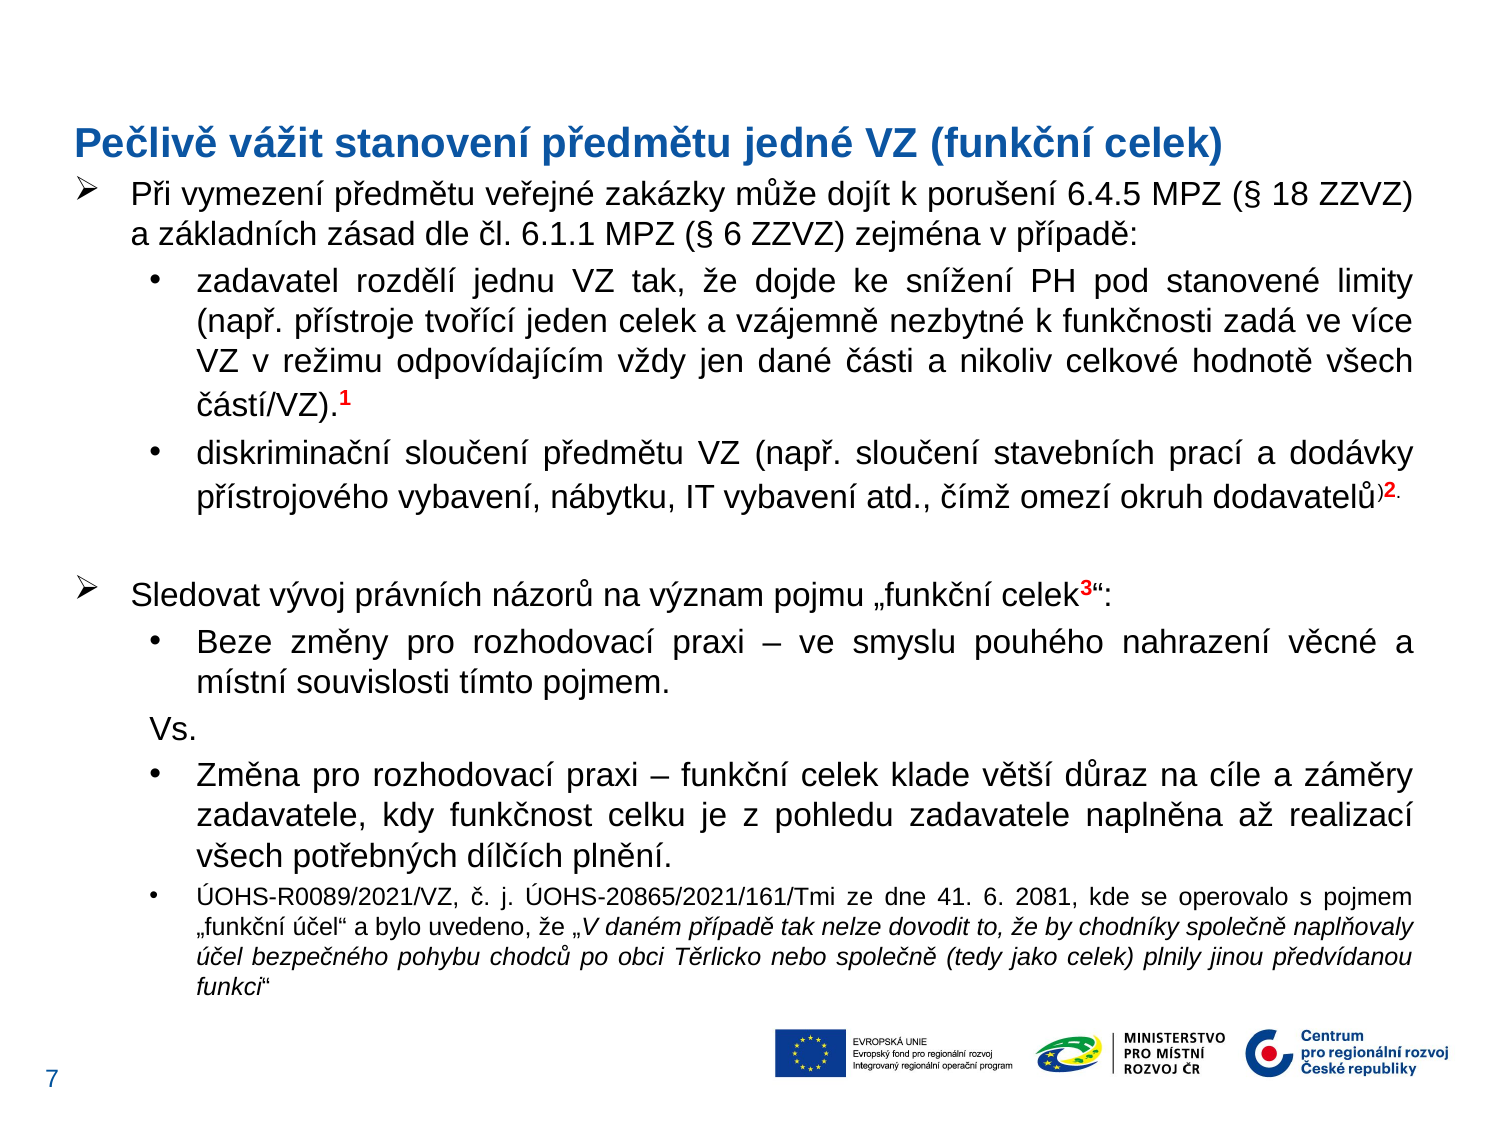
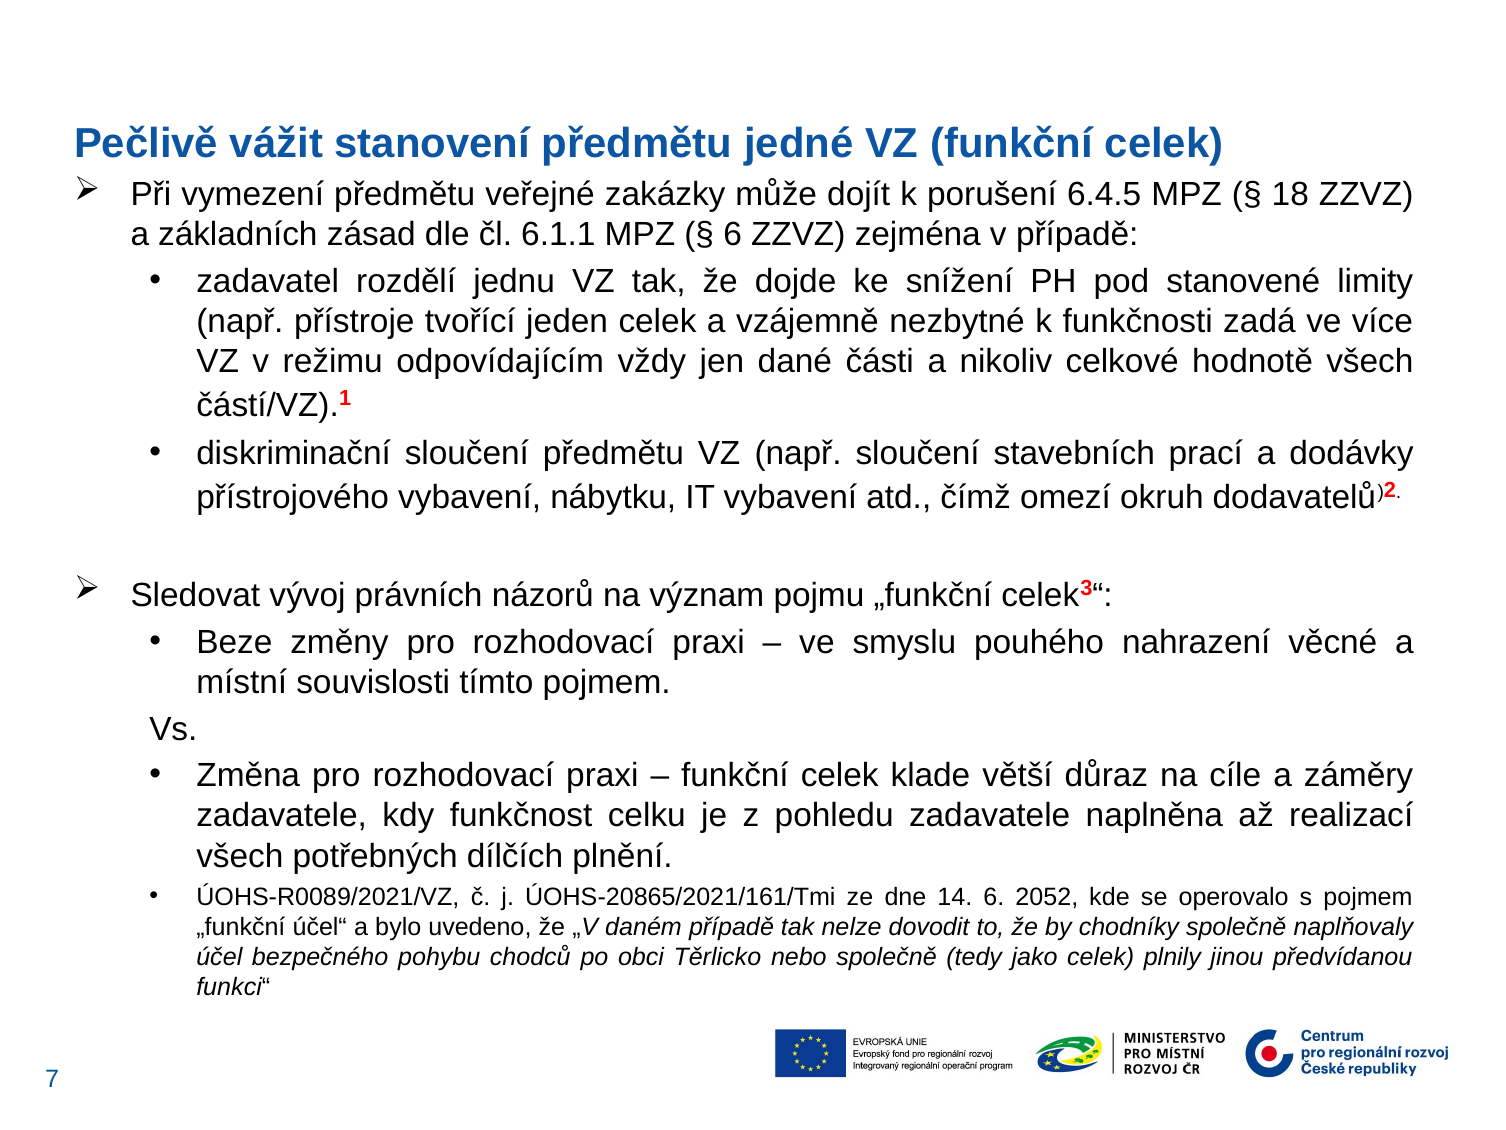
41: 41 -> 14
2081: 2081 -> 2052
